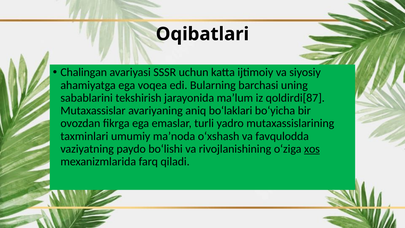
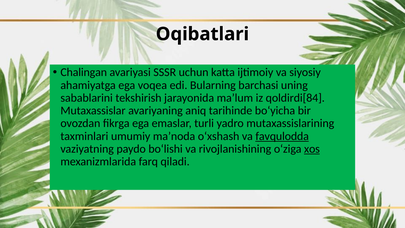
qoldirdi[87: qoldirdi[87 -> qoldirdi[84
boʻlaklari: boʻlaklari -> tarihinde
favqulodda underline: none -> present
